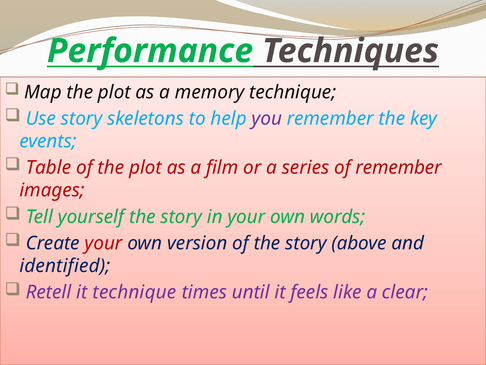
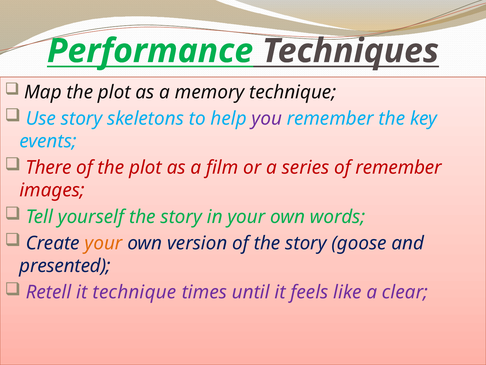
Table: Table -> There
your at (104, 243) colour: red -> orange
above: above -> goose
identified: identified -> presented
